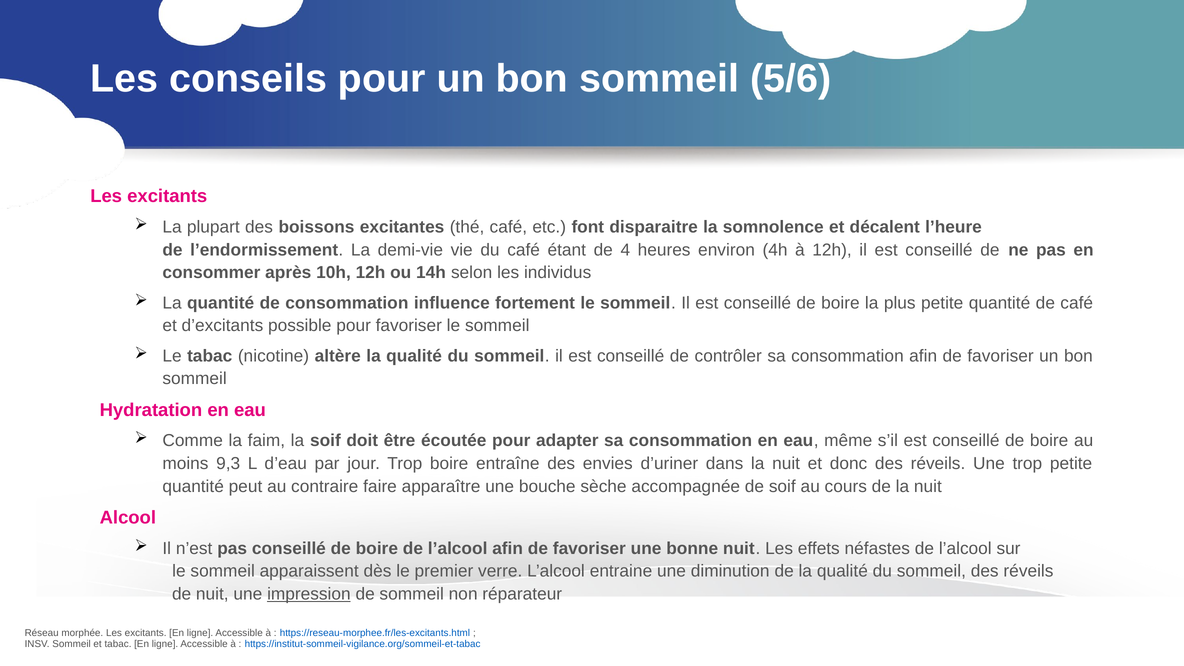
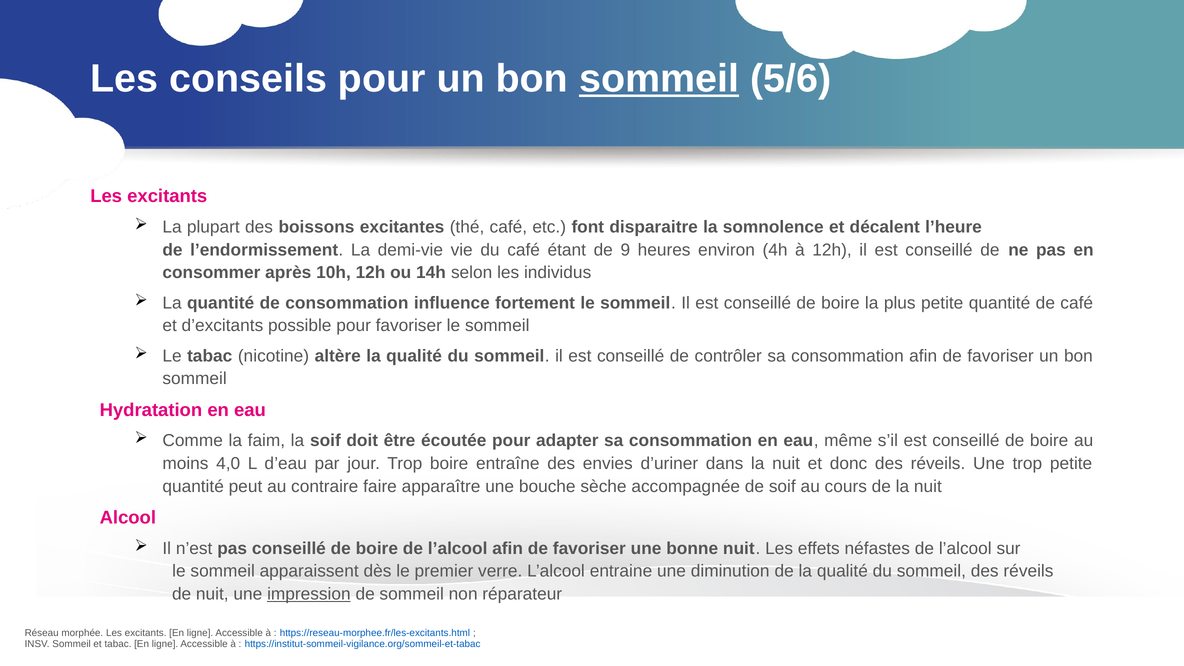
sommeil at (659, 79) underline: none -> present
4: 4 -> 9
9,3: 9,3 -> 4,0
